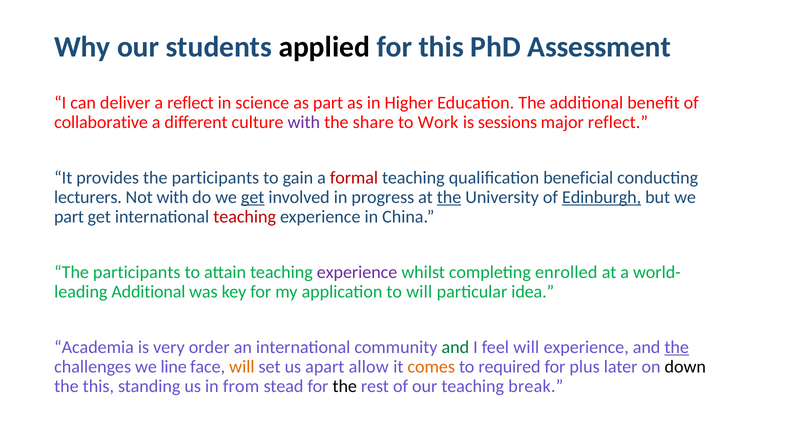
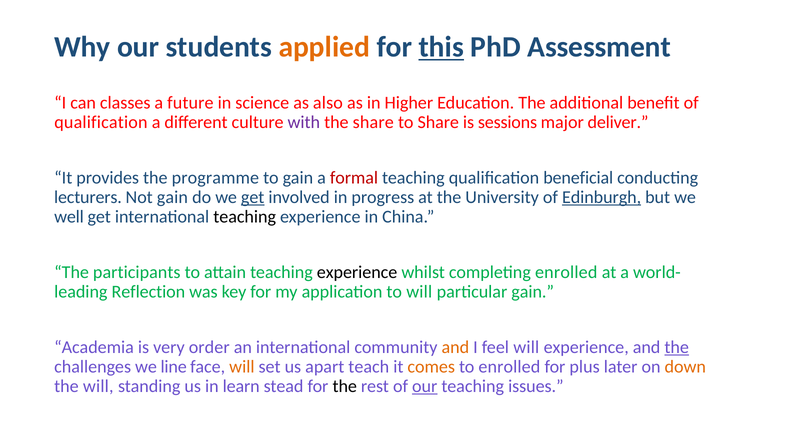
applied colour: black -> orange
this at (441, 47) underline: none -> present
deliver: deliver -> classes
a reflect: reflect -> future
as part: part -> also
collaborative at (101, 122): collaborative -> qualification
to Work: Work -> Share
major reflect: reflect -> deliver
provides the participants: participants -> programme
Not with: with -> gain
the at (449, 197) underline: present -> none
part at (69, 217): part -> well
teaching at (245, 217) colour: red -> black
experience at (357, 272) colour: purple -> black
Additional at (148, 292): Additional -> Reflection
particular idea: idea -> gain
and at (455, 347) colour: green -> orange
allow: allow -> teach
to required: required -> enrolled
down colour: black -> orange
the this: this -> will
from: from -> learn
our at (425, 386) underline: none -> present
break: break -> issues
